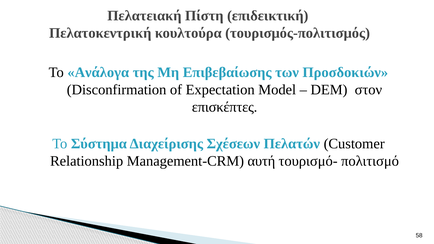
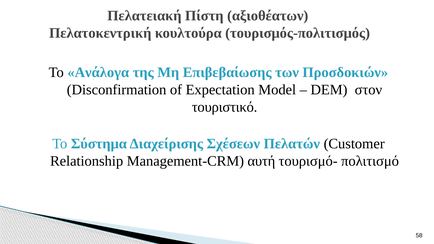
επιδεικτική: επιδεικτική -> αξιοθέατων
επισκέπτες: επισκέπτες -> τουριστικό
